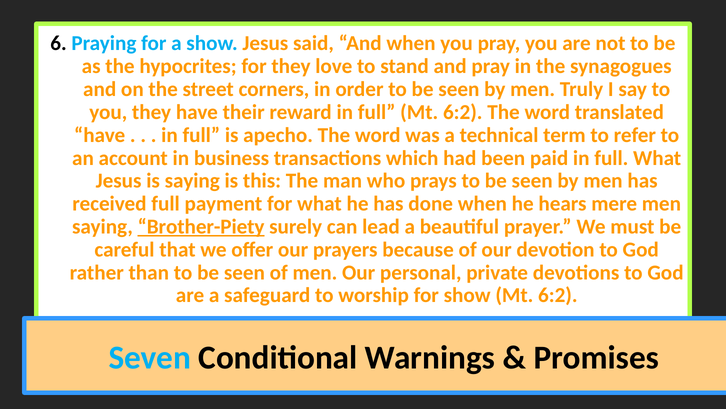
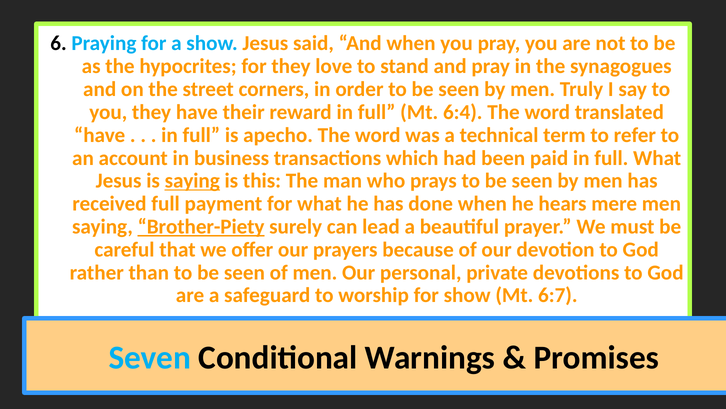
full Mt 6:2: 6:2 -> 6:4
saying at (192, 181) underline: none -> present
show Mt 6:2: 6:2 -> 6:7
